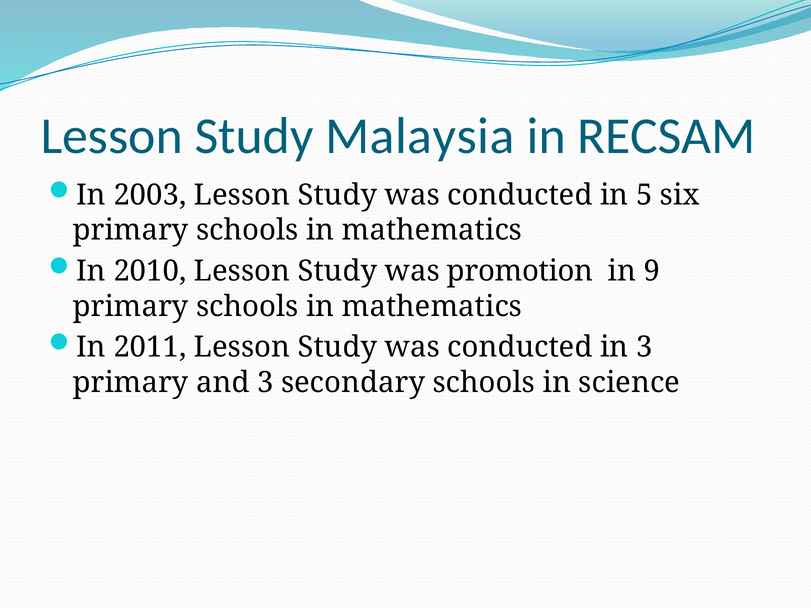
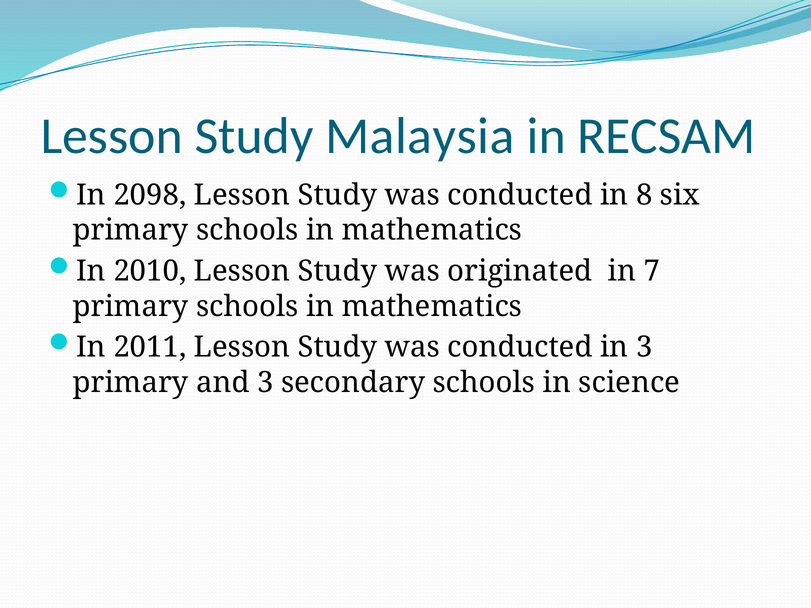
2003: 2003 -> 2098
5: 5 -> 8
promotion: promotion -> originated
9: 9 -> 7
